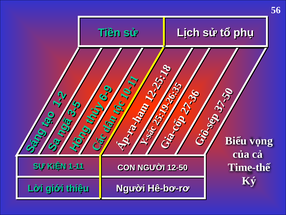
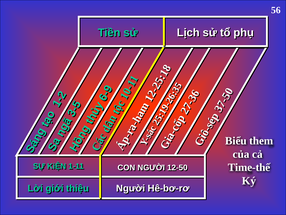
vọng: vọng -> them
